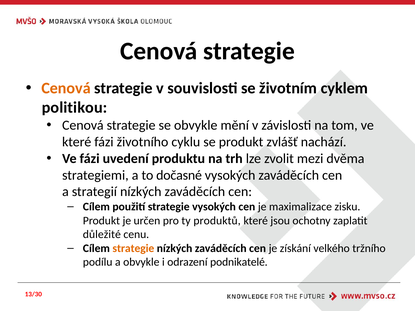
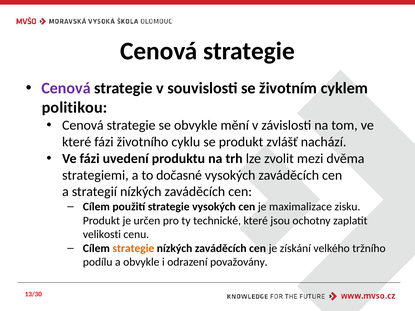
Cenová at (66, 88) colour: orange -> purple
produktů: produktů -> technické
důležité: důležité -> velikosti
podnikatelé: podnikatelé -> považovány
